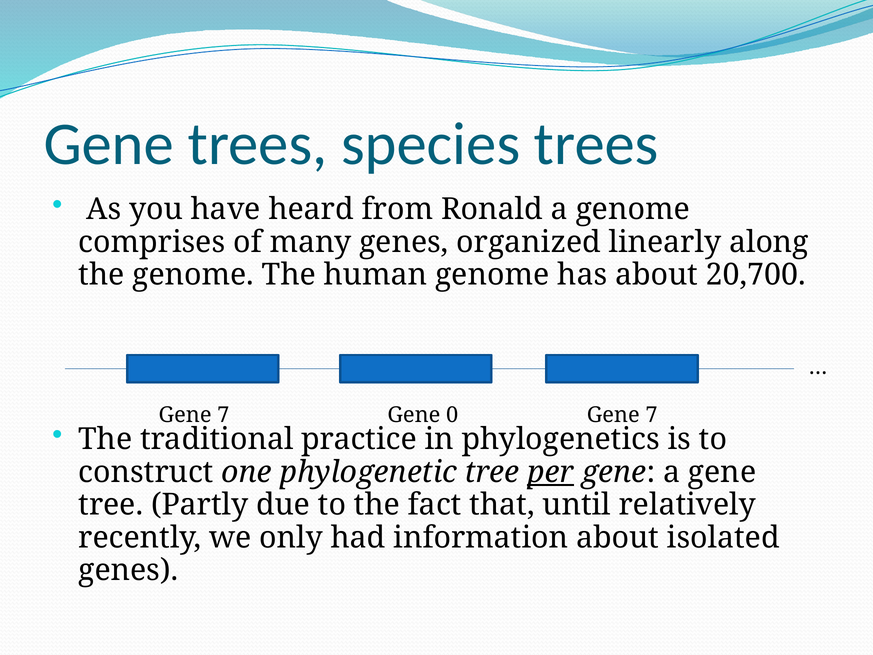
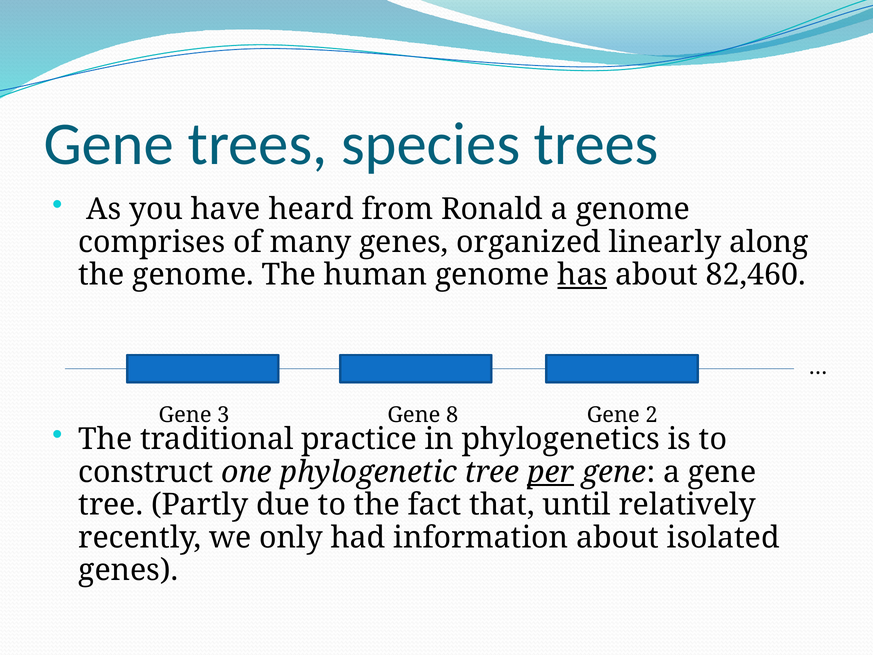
has underline: none -> present
20,700: 20,700 -> 82,460
7 at (223, 415): 7 -> 3
0: 0 -> 8
7 at (651, 415): 7 -> 2
